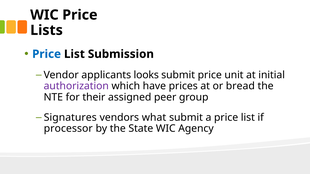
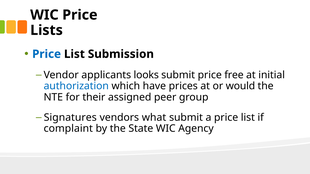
unit: unit -> free
authorization colour: purple -> blue
bread: bread -> would
processor: processor -> complaint
